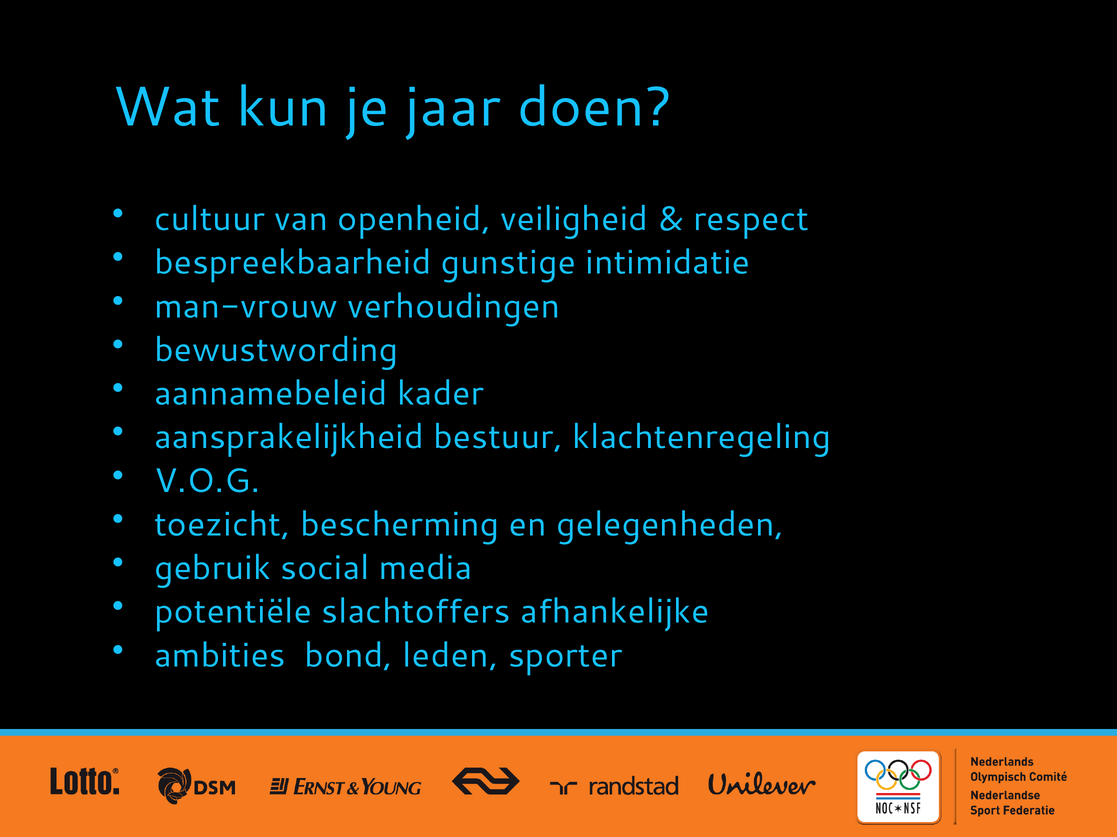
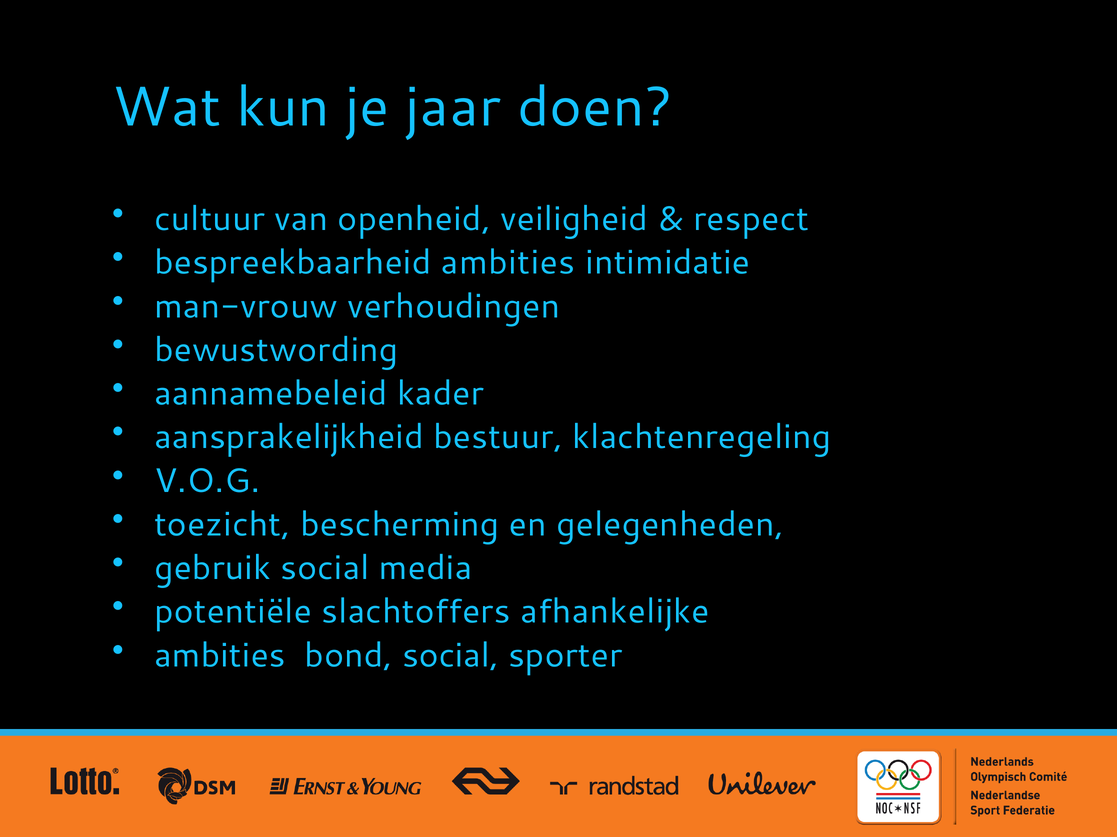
bespreekbaarheid gunstige: gunstige -> ambities
bond leden: leden -> social
